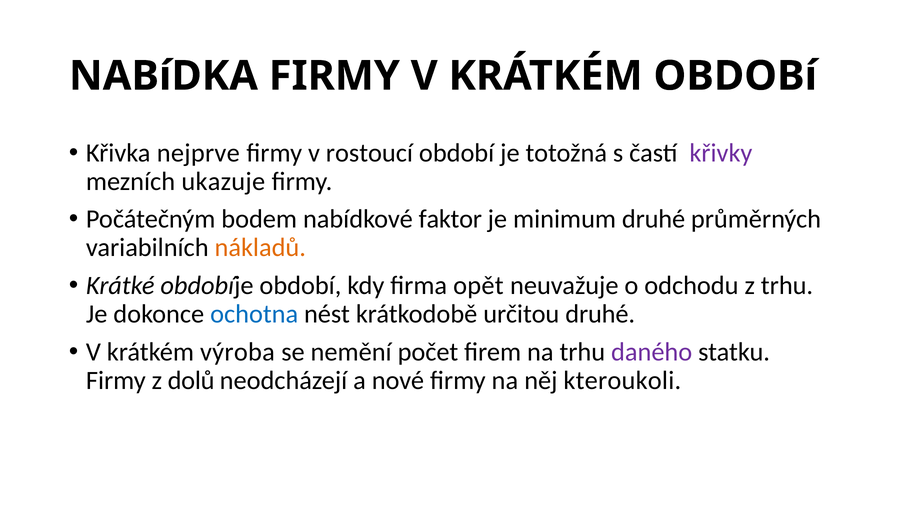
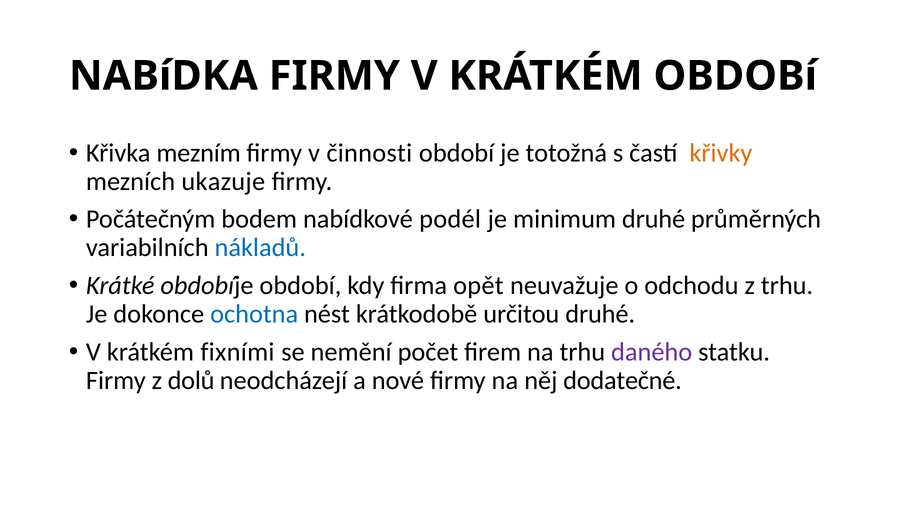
nejprve: nejprve -> mezním
rostoucí: rostoucí -> činnosti
křivky colour: purple -> orange
faktor: faktor -> podél
nákladů colour: orange -> blue
výroba: výroba -> fixními
kteroukoli: kteroukoli -> dodatečné
